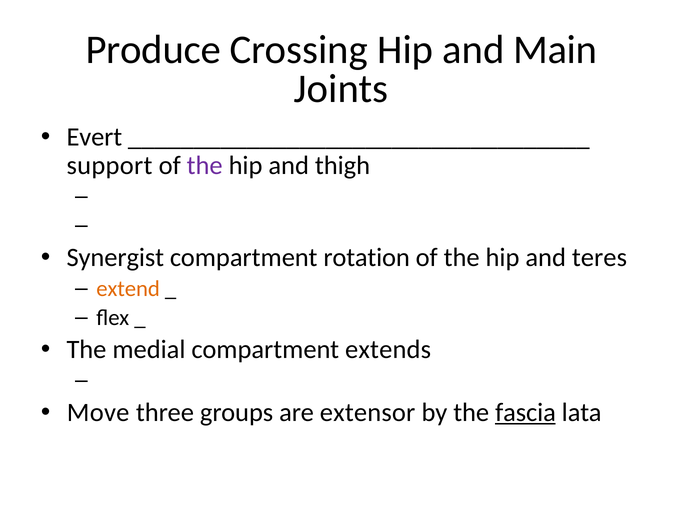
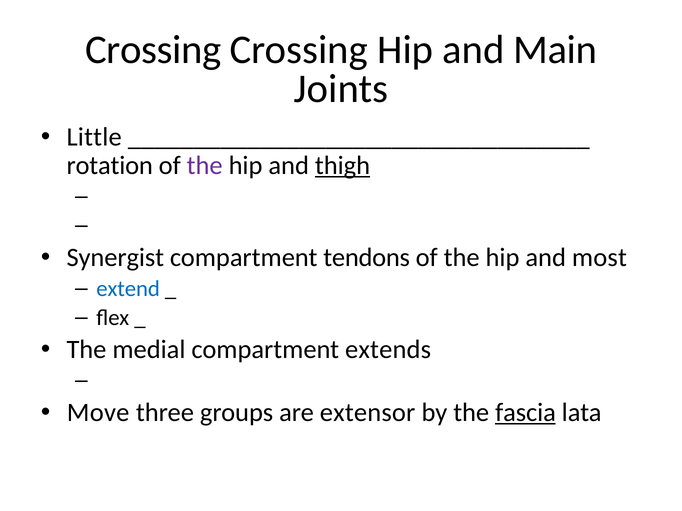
Produce at (153, 50): Produce -> Crossing
Evert: Evert -> Little
support: support -> rotation
thigh underline: none -> present
rotation: rotation -> tendons
teres: teres -> most
extend colour: orange -> blue
